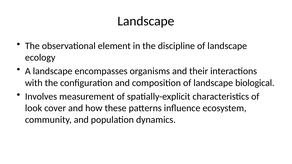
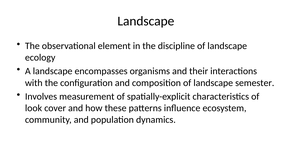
biological: biological -> semester
